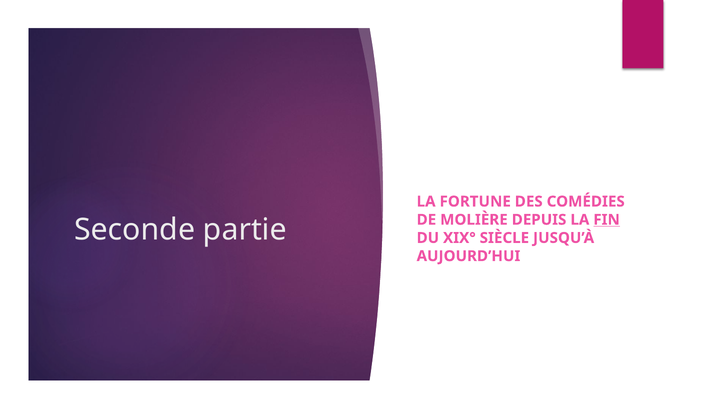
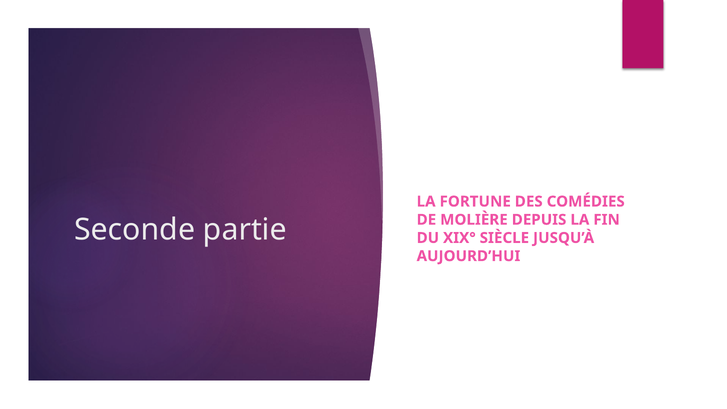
FIN underline: present -> none
